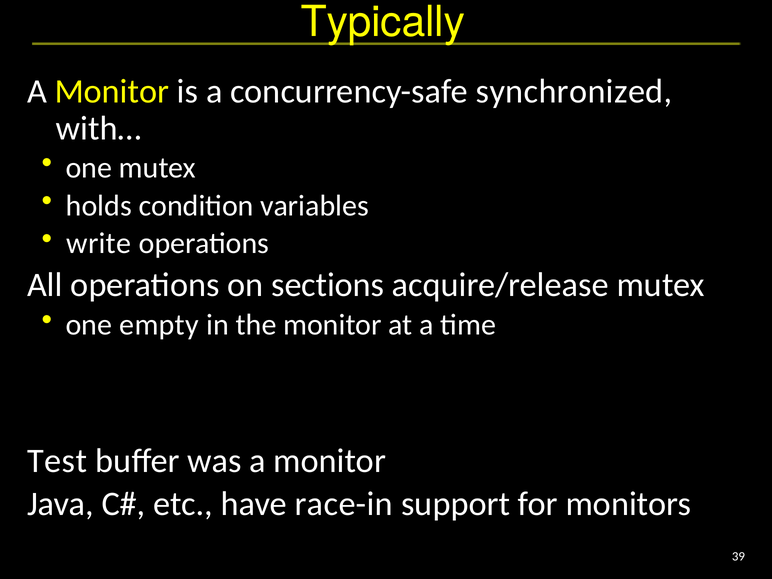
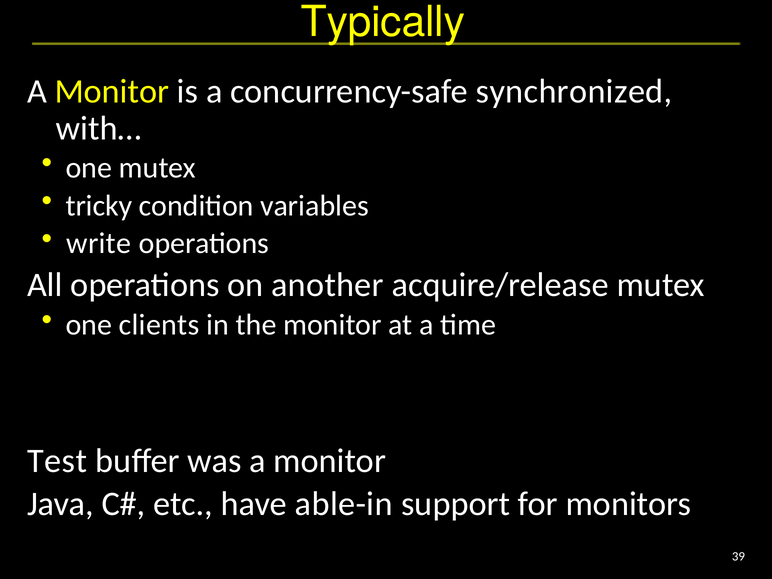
holds: holds -> tricky
sections: sections -> another
empty: empty -> clients
race-in: race-in -> able-in
